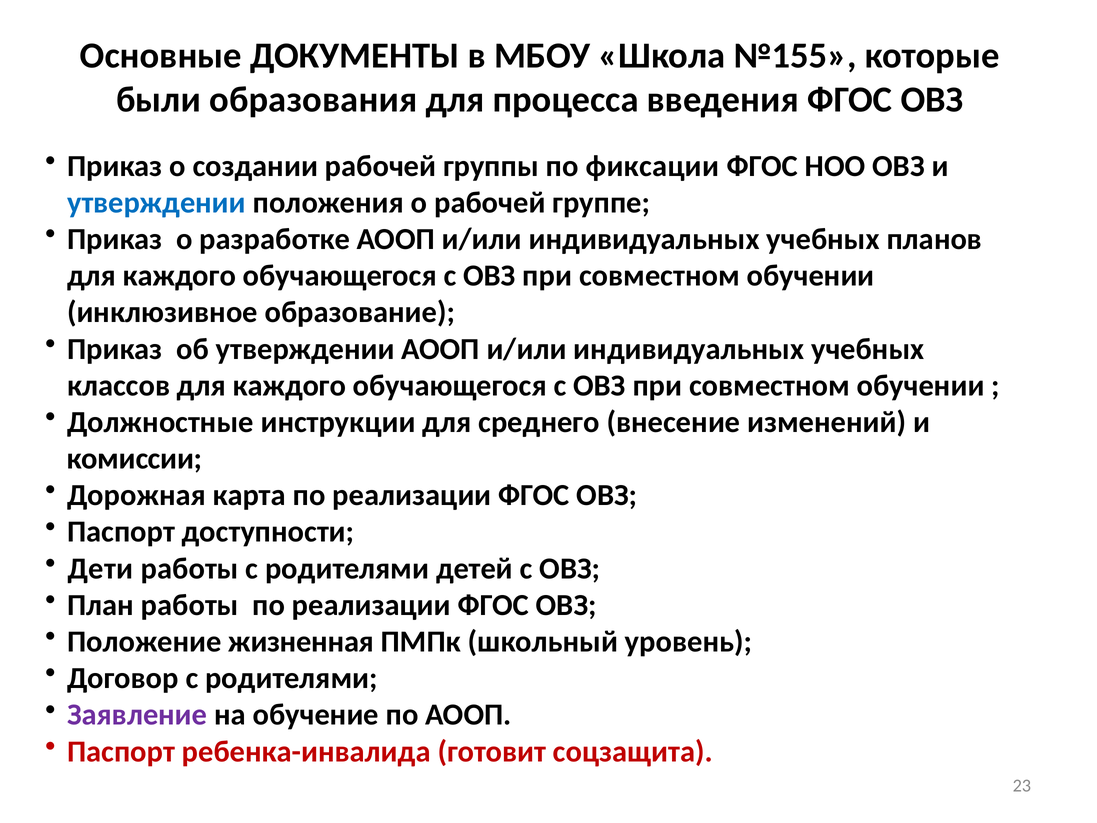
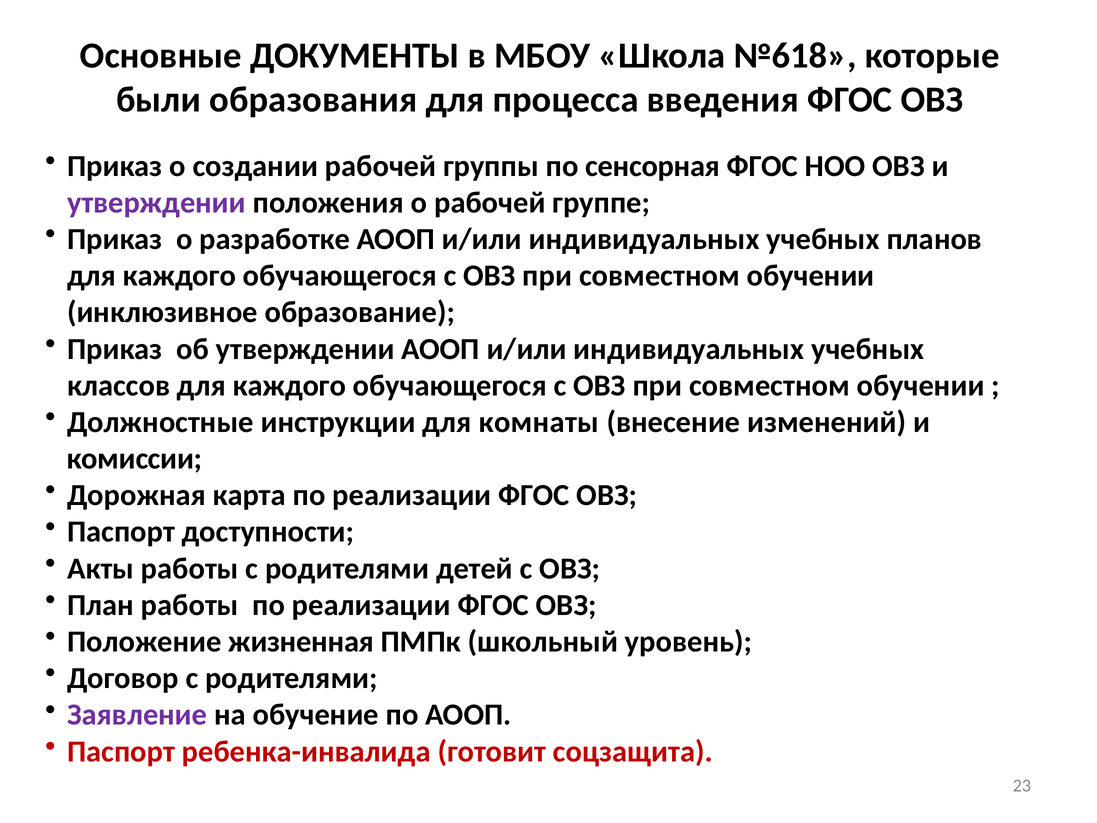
№155: №155 -> №618
фиксации: фиксации -> сенсорная
утверждении at (156, 203) colour: blue -> purple
среднего: среднего -> комнаты
Дети: Дети -> Акты
